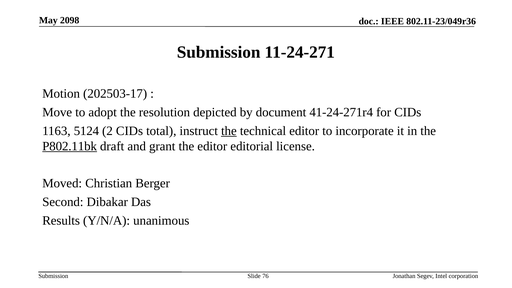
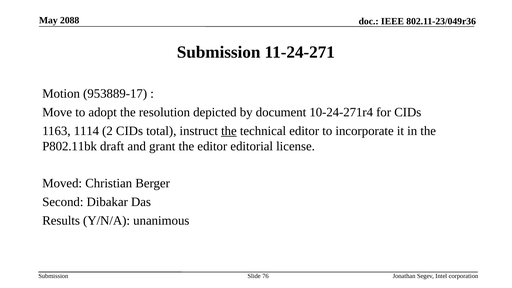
2098: 2098 -> 2088
202503-17: 202503-17 -> 953889-17
41-24-271r4: 41-24-271r4 -> 10-24-271r4
5124: 5124 -> 1114
P802.11bk underline: present -> none
